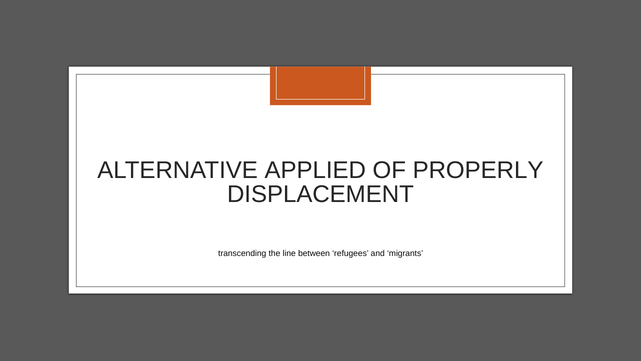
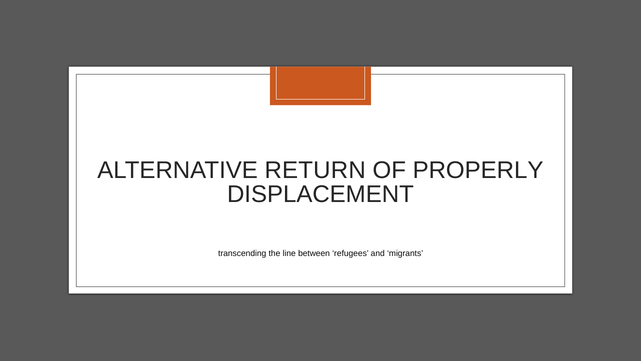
APPLIED: APPLIED -> RETURN
